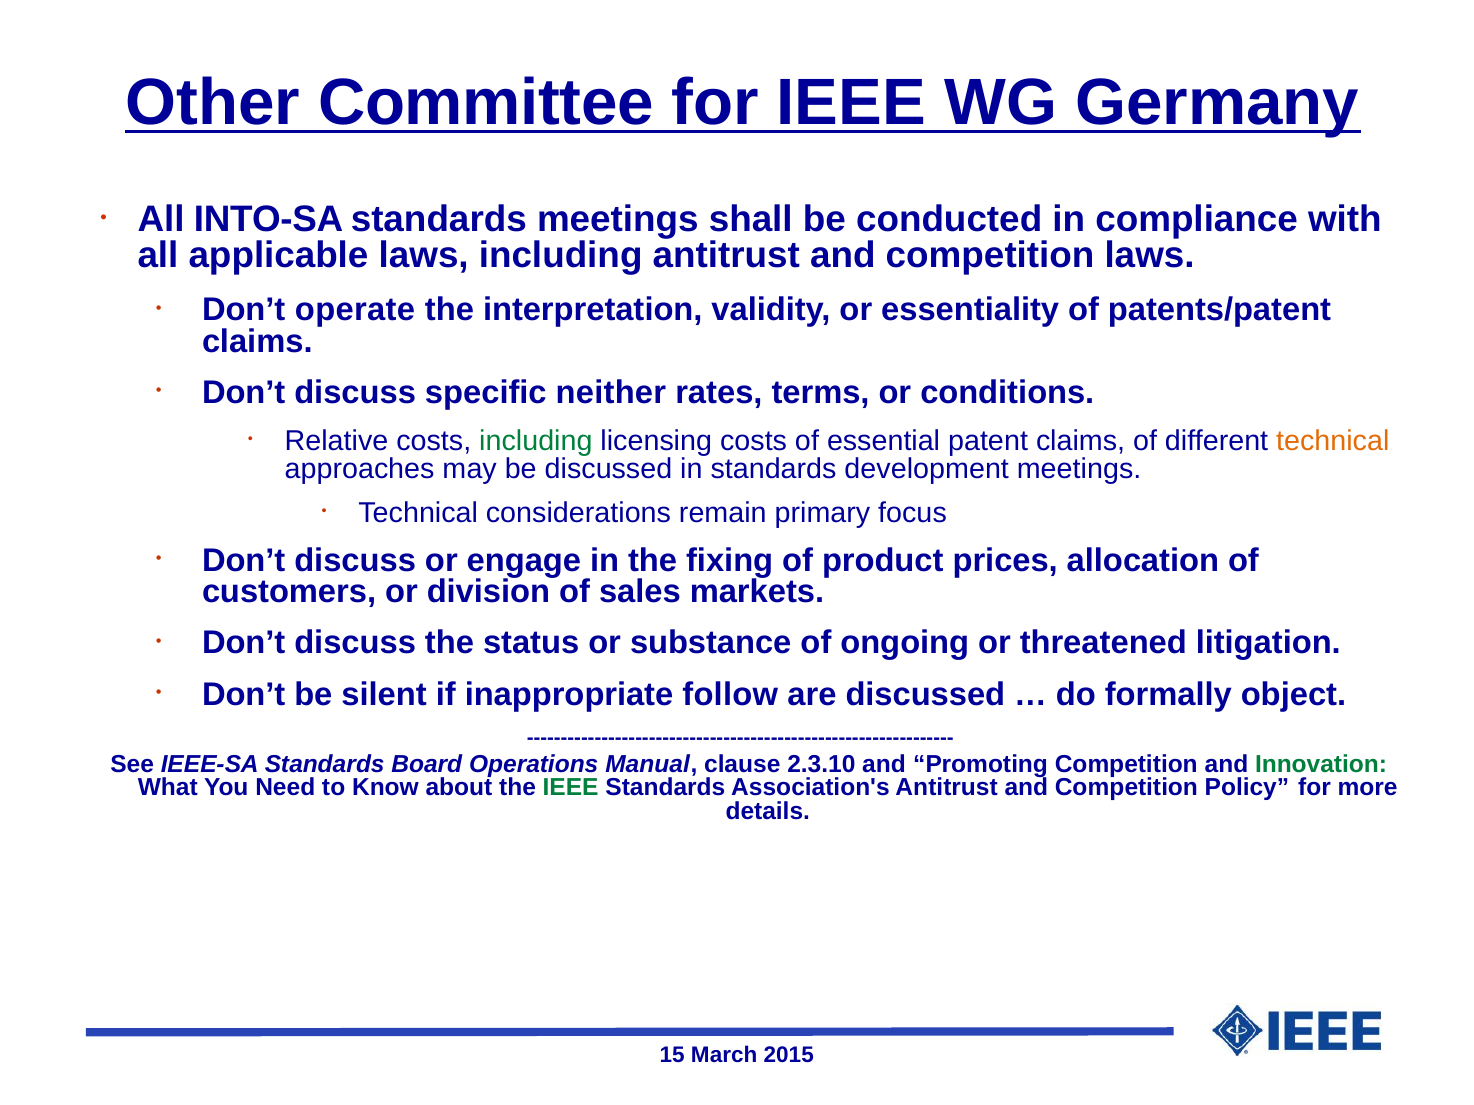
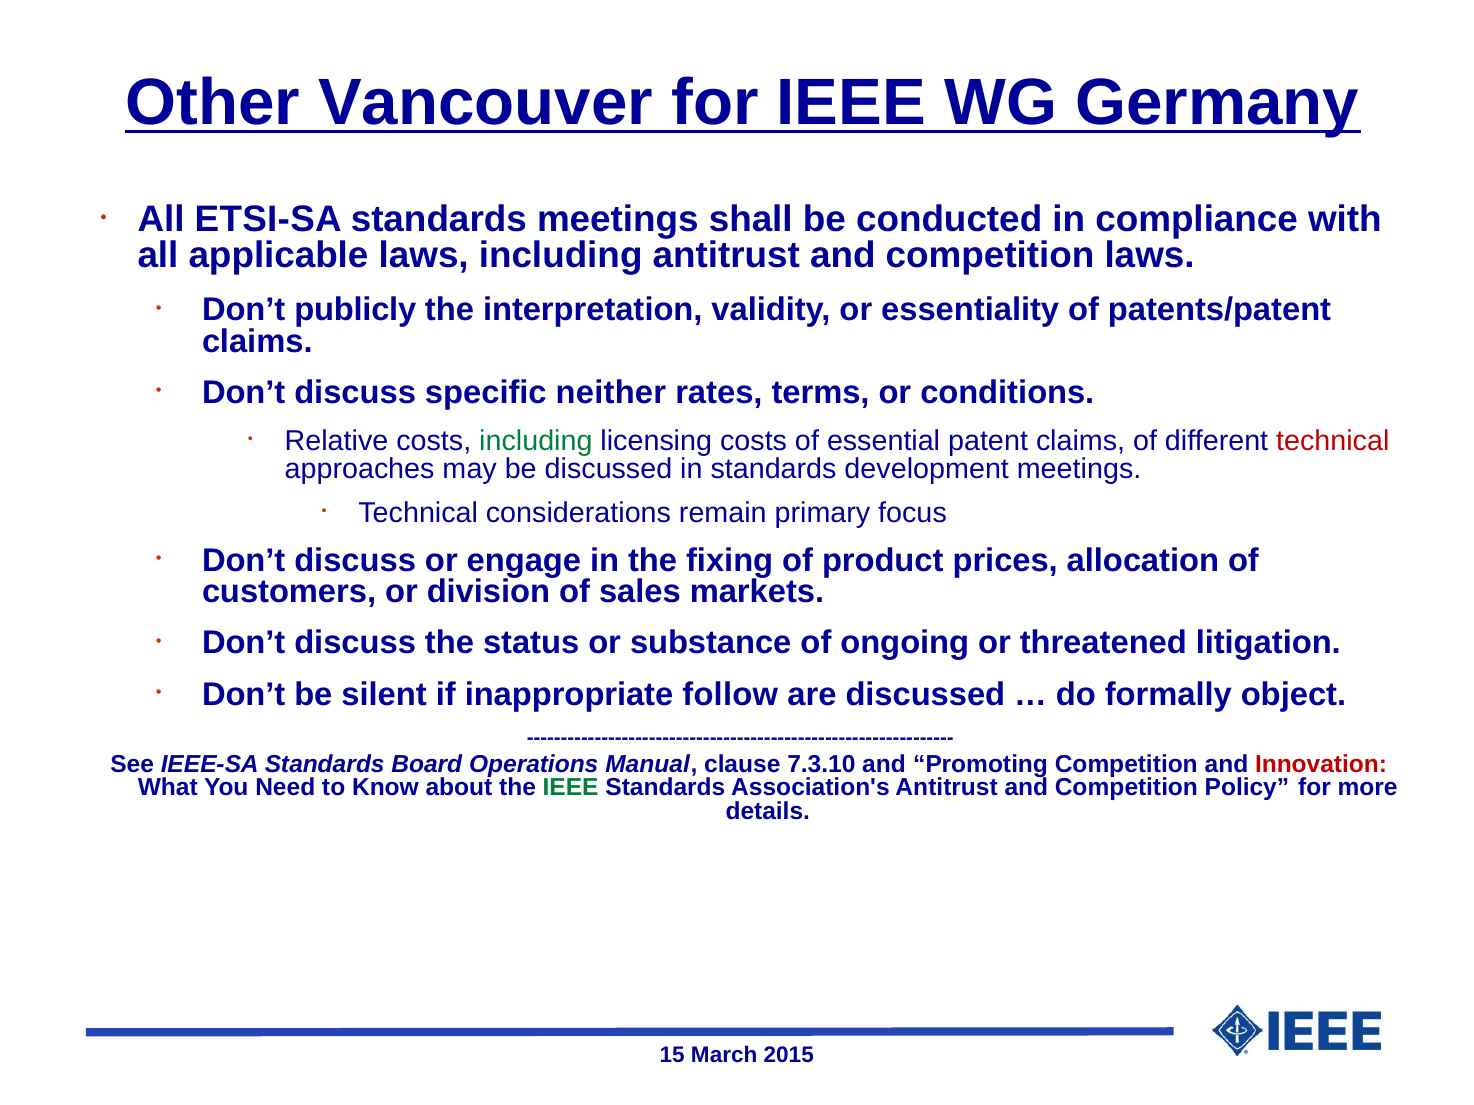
Committee: Committee -> Vancouver
INTO-SA: INTO-SA -> ETSI-SA
operate: operate -> publicly
technical at (1333, 441) colour: orange -> red
2.3.10: 2.3.10 -> 7.3.10
Innovation colour: green -> red
